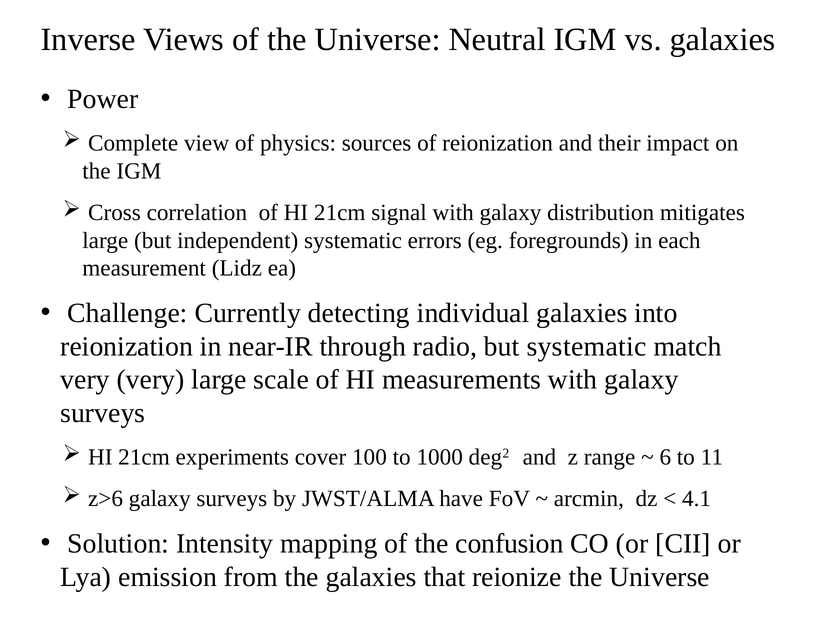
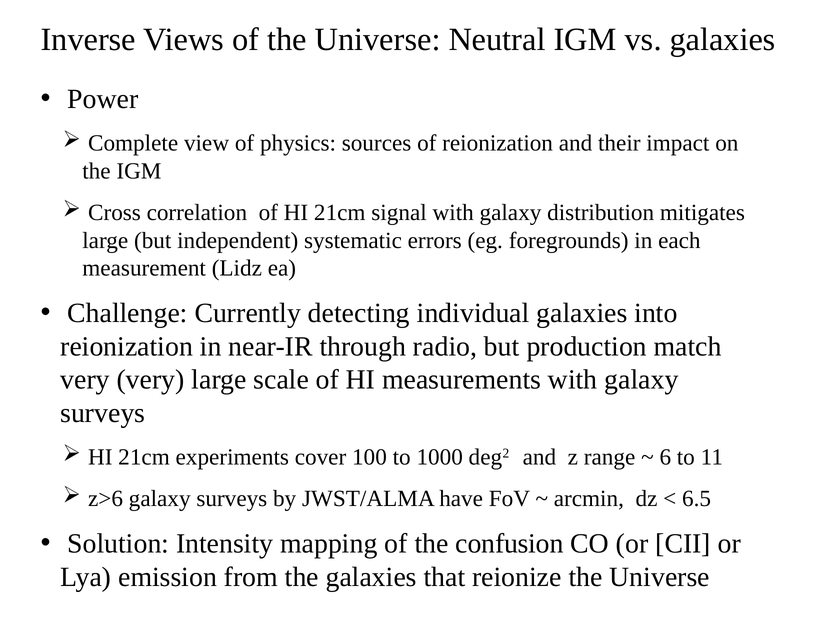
but systematic: systematic -> production
4.1: 4.1 -> 6.5
